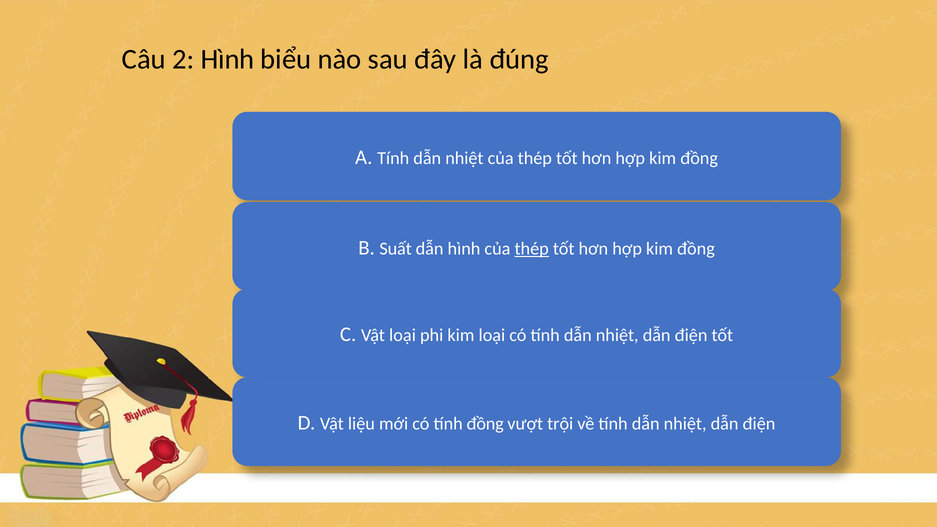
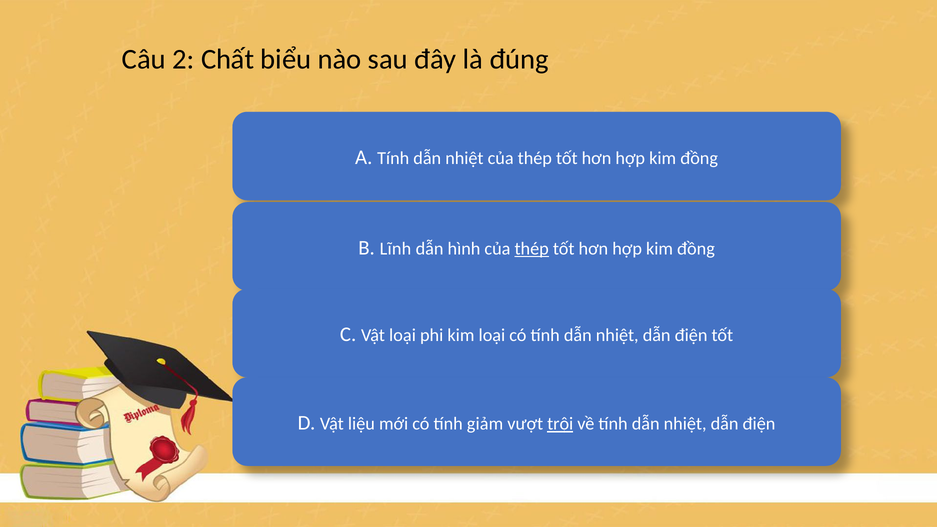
2 Hình: Hình -> Chất
Suất: Suất -> Lĩnh
tính đồng: đồng -> giảm
trội underline: none -> present
